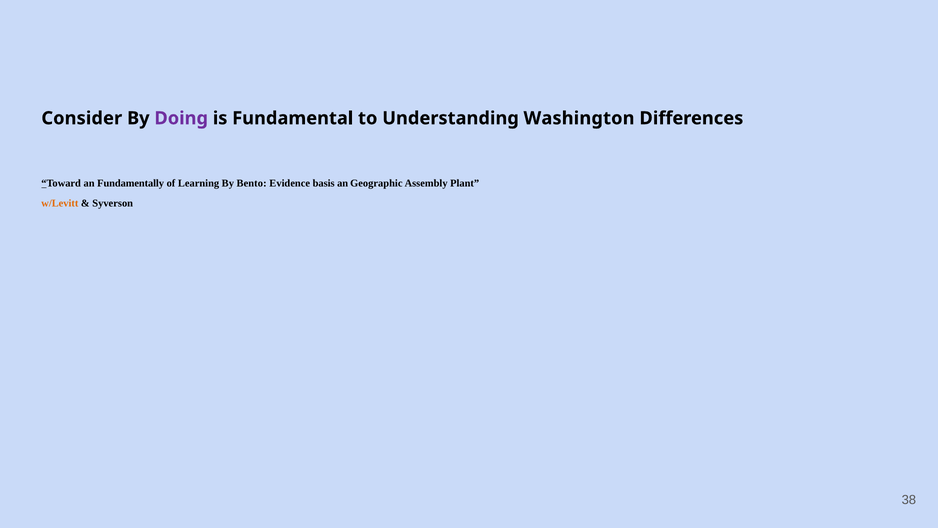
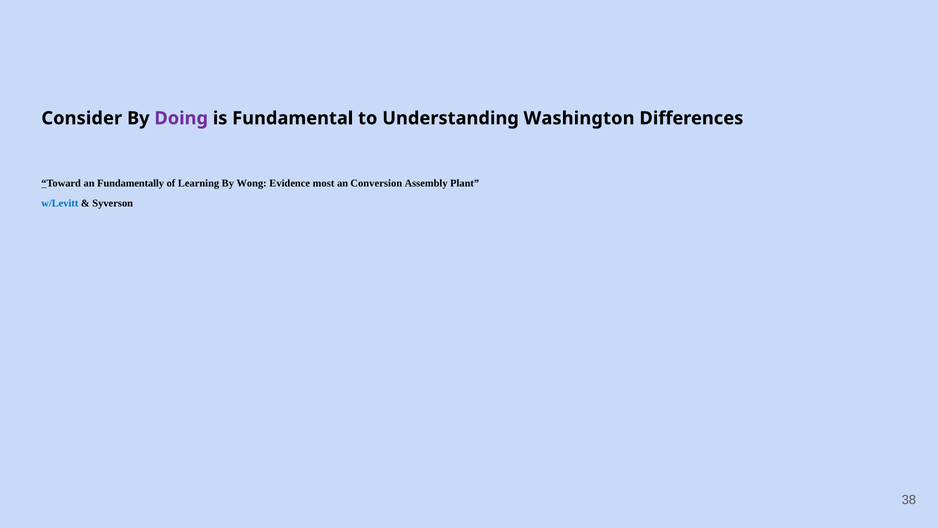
Bento: Bento -> Wong
basis: basis -> most
Geographic: Geographic -> Conversion
w/Levitt colour: orange -> blue
